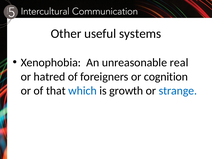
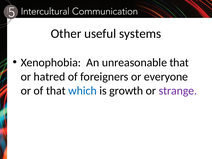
unreasonable real: real -> that
cognition: cognition -> everyone
strange colour: blue -> purple
